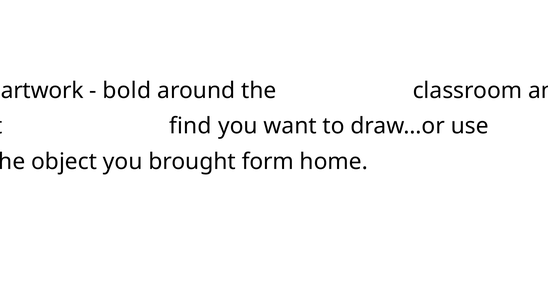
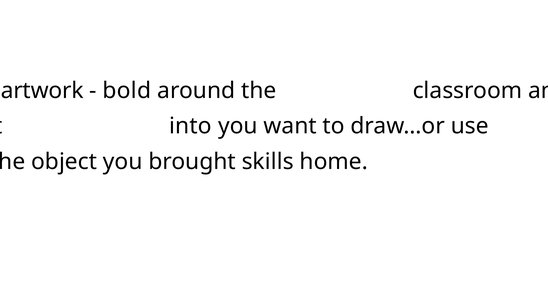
find: find -> into
form: form -> skills
